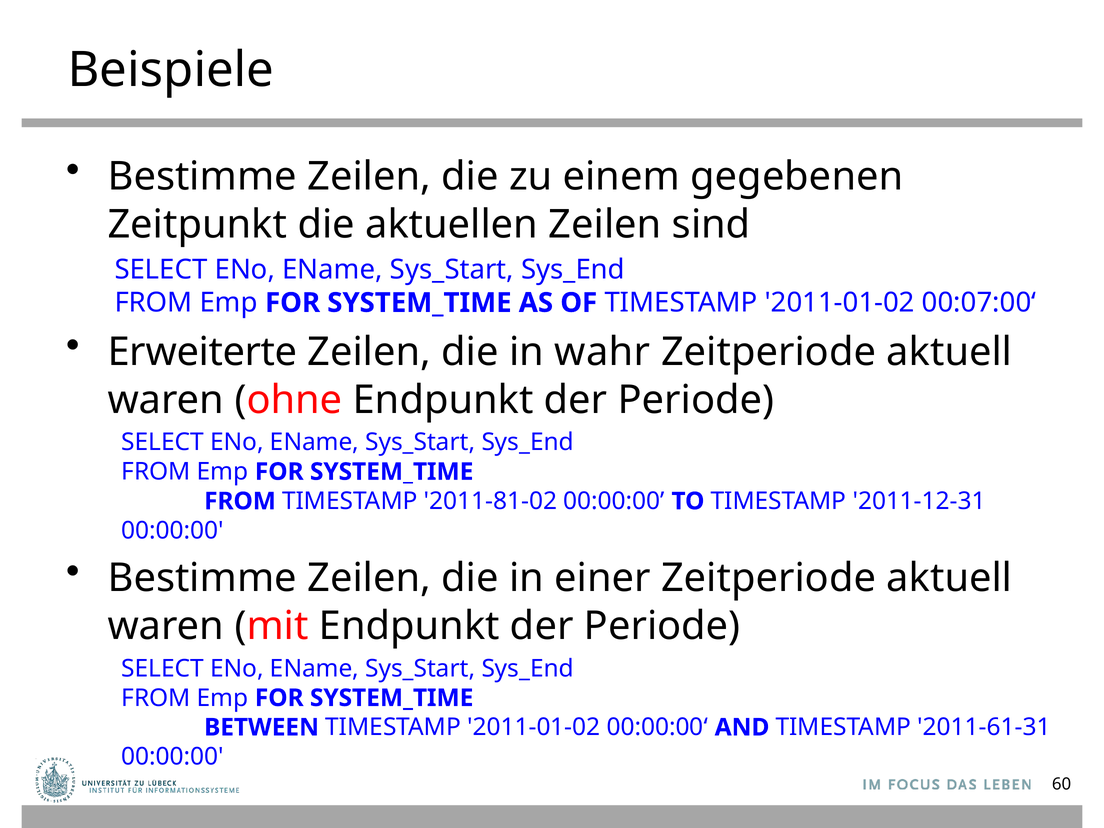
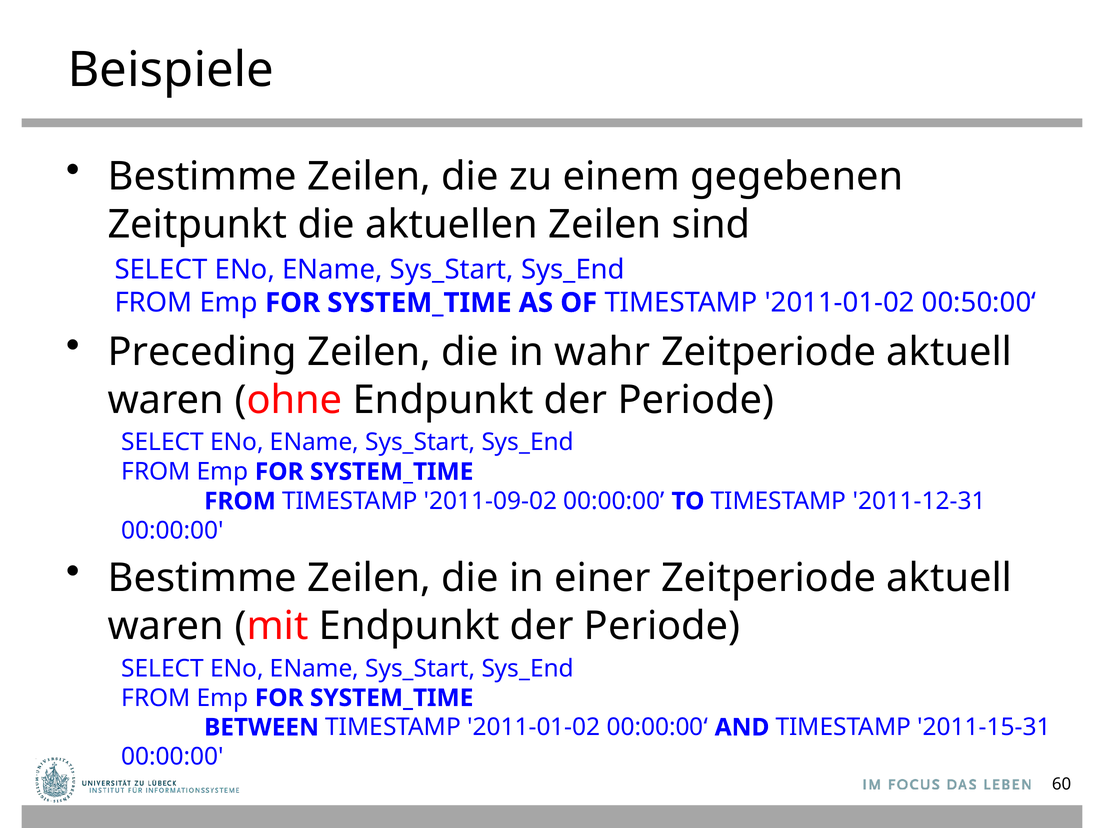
00:07:00‘: 00:07:00‘ -> 00:50:00‘
Erweiterte: Erweiterte -> Preceding
2011-81-02: 2011-81-02 -> 2011-09-02
2011-61-31: 2011-61-31 -> 2011-15-31
